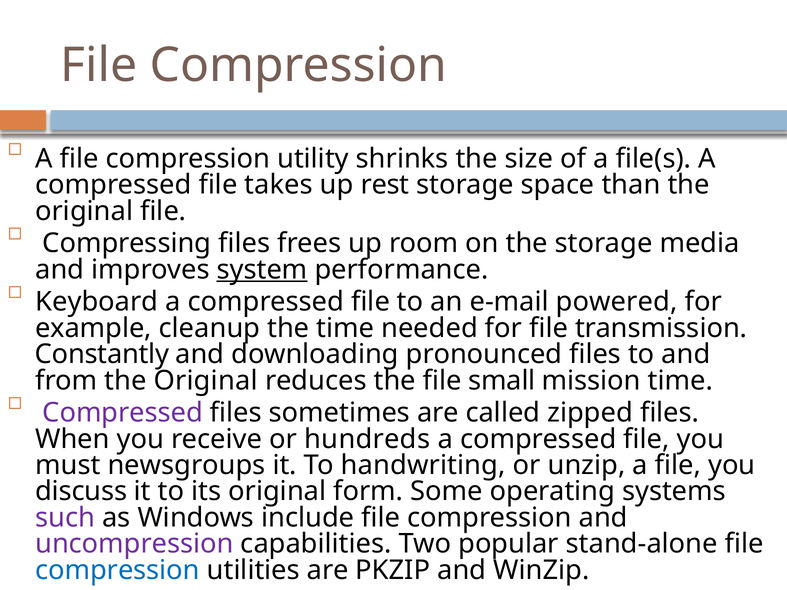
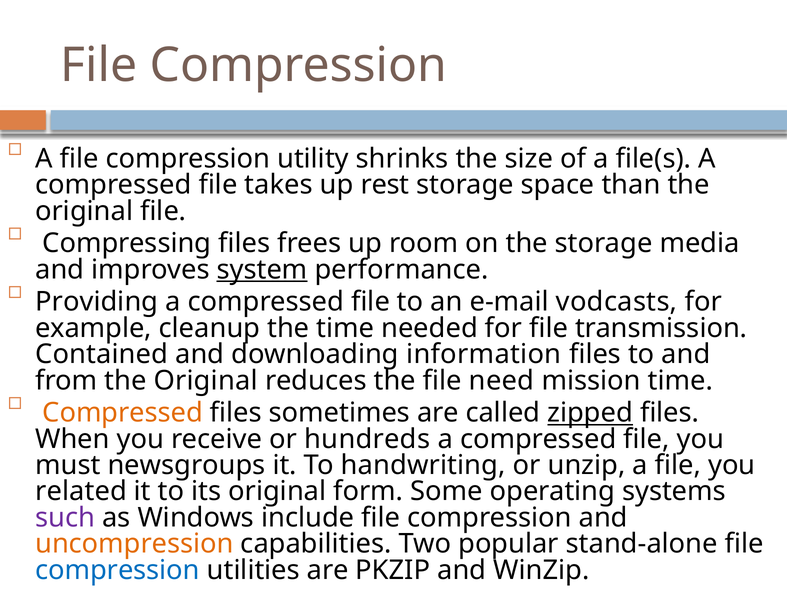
Keyboard: Keyboard -> Providing
powered: powered -> vodcasts
Constantly: Constantly -> Contained
pronounced: pronounced -> information
small: small -> need
Compressed at (123, 413) colour: purple -> orange
zipped underline: none -> present
discuss: discuss -> related
uncompression colour: purple -> orange
